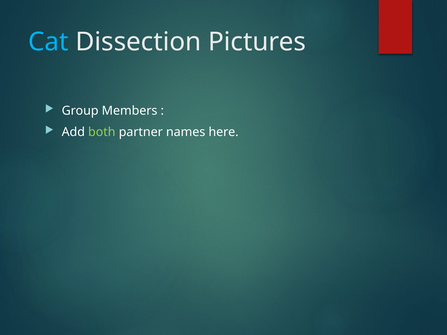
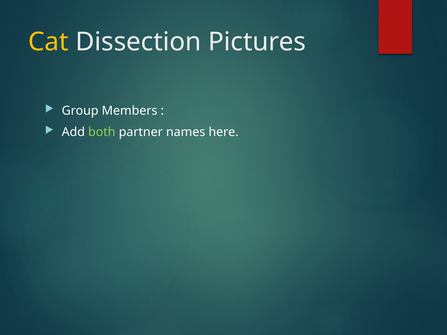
Cat colour: light blue -> yellow
